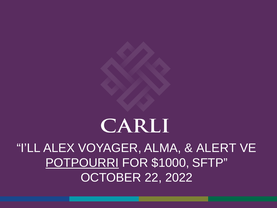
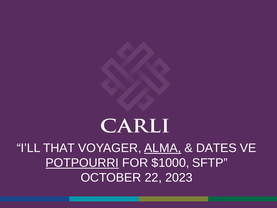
ALEX: ALEX -> THAT
ALMA underline: none -> present
ALERT: ALERT -> DATES
2022: 2022 -> 2023
